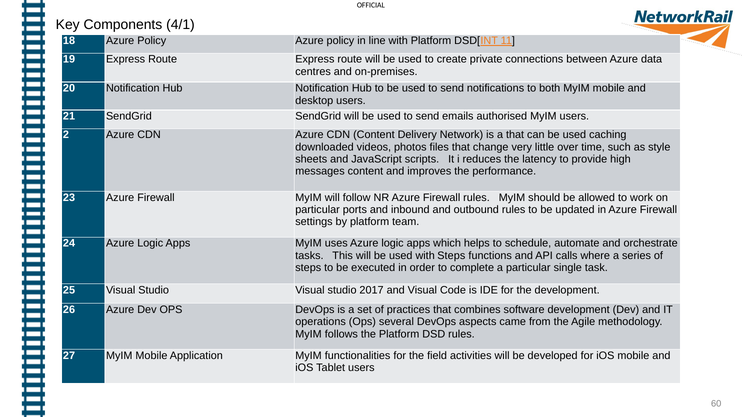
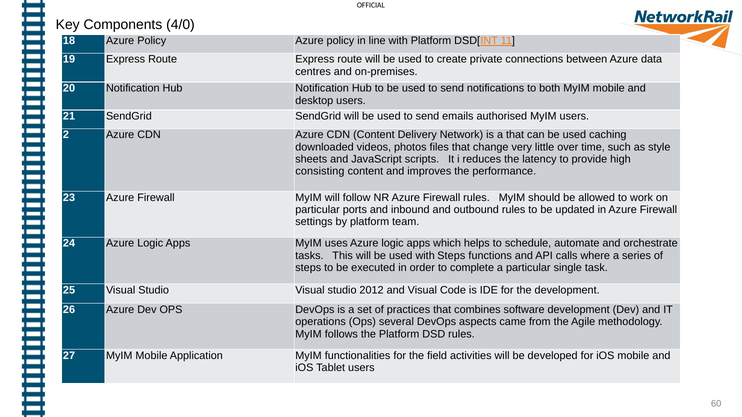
4/1: 4/1 -> 4/0
messages: messages -> consisting
2017: 2017 -> 2012
